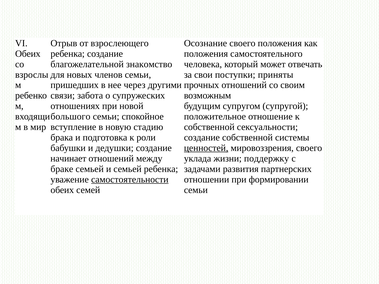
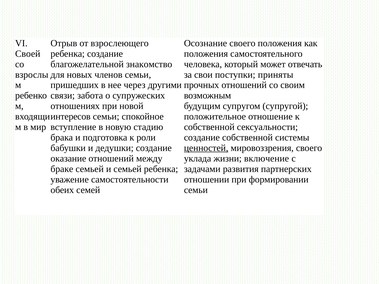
Обеих at (28, 54): Обеих -> Своей
большого: большого -> интересов
начинает: начинает -> оказание
поддержку: поддержку -> включение
самостоятельности underline: present -> none
